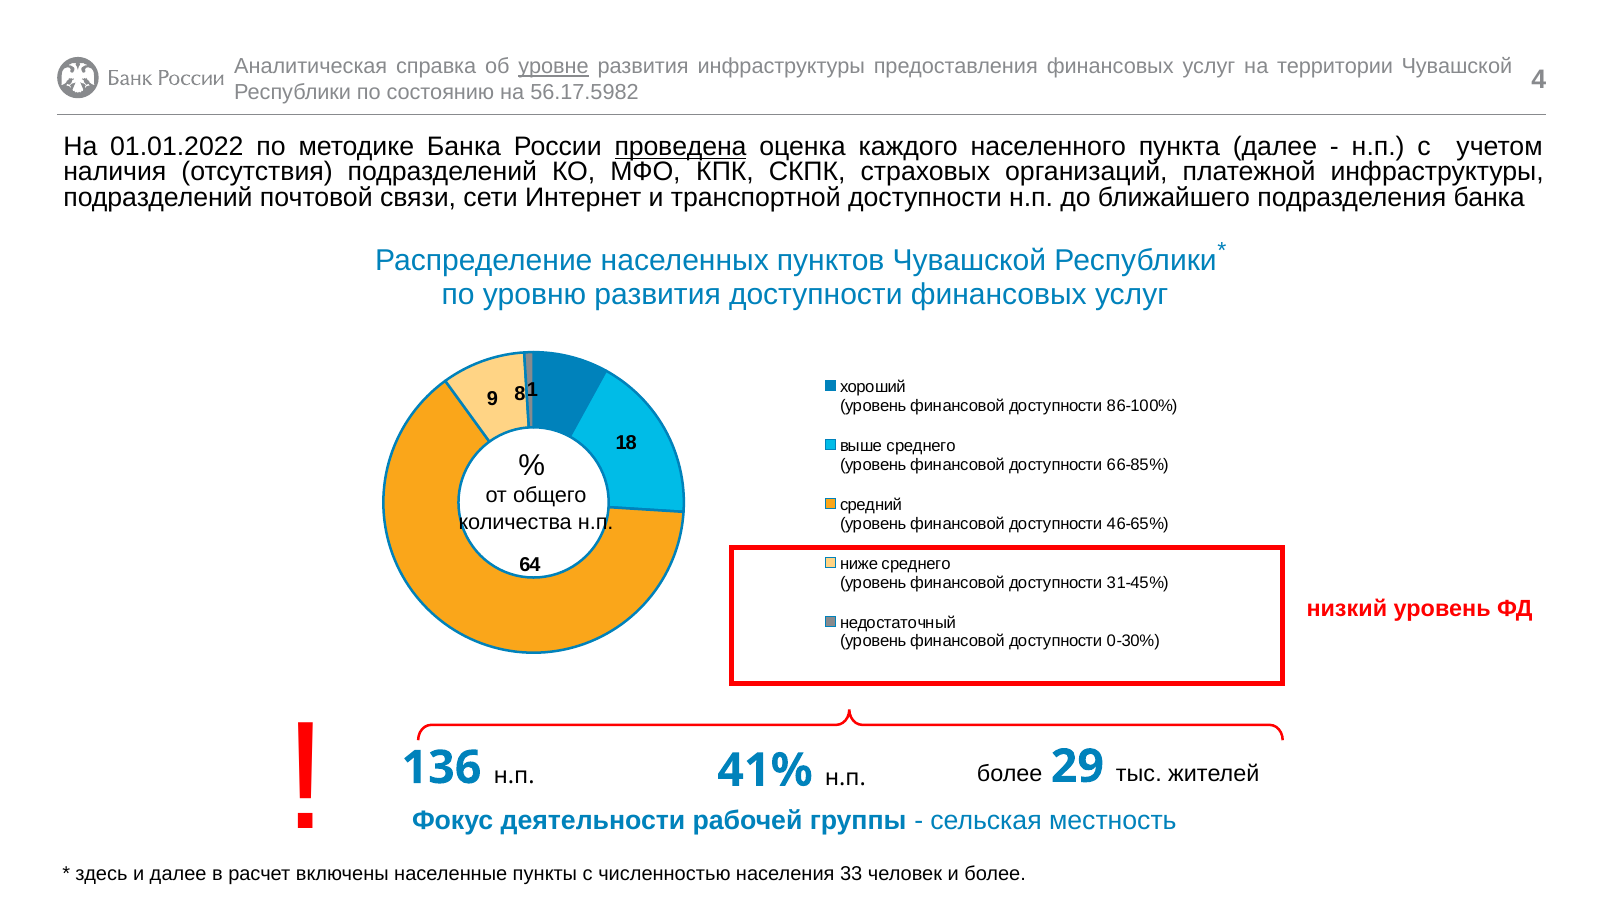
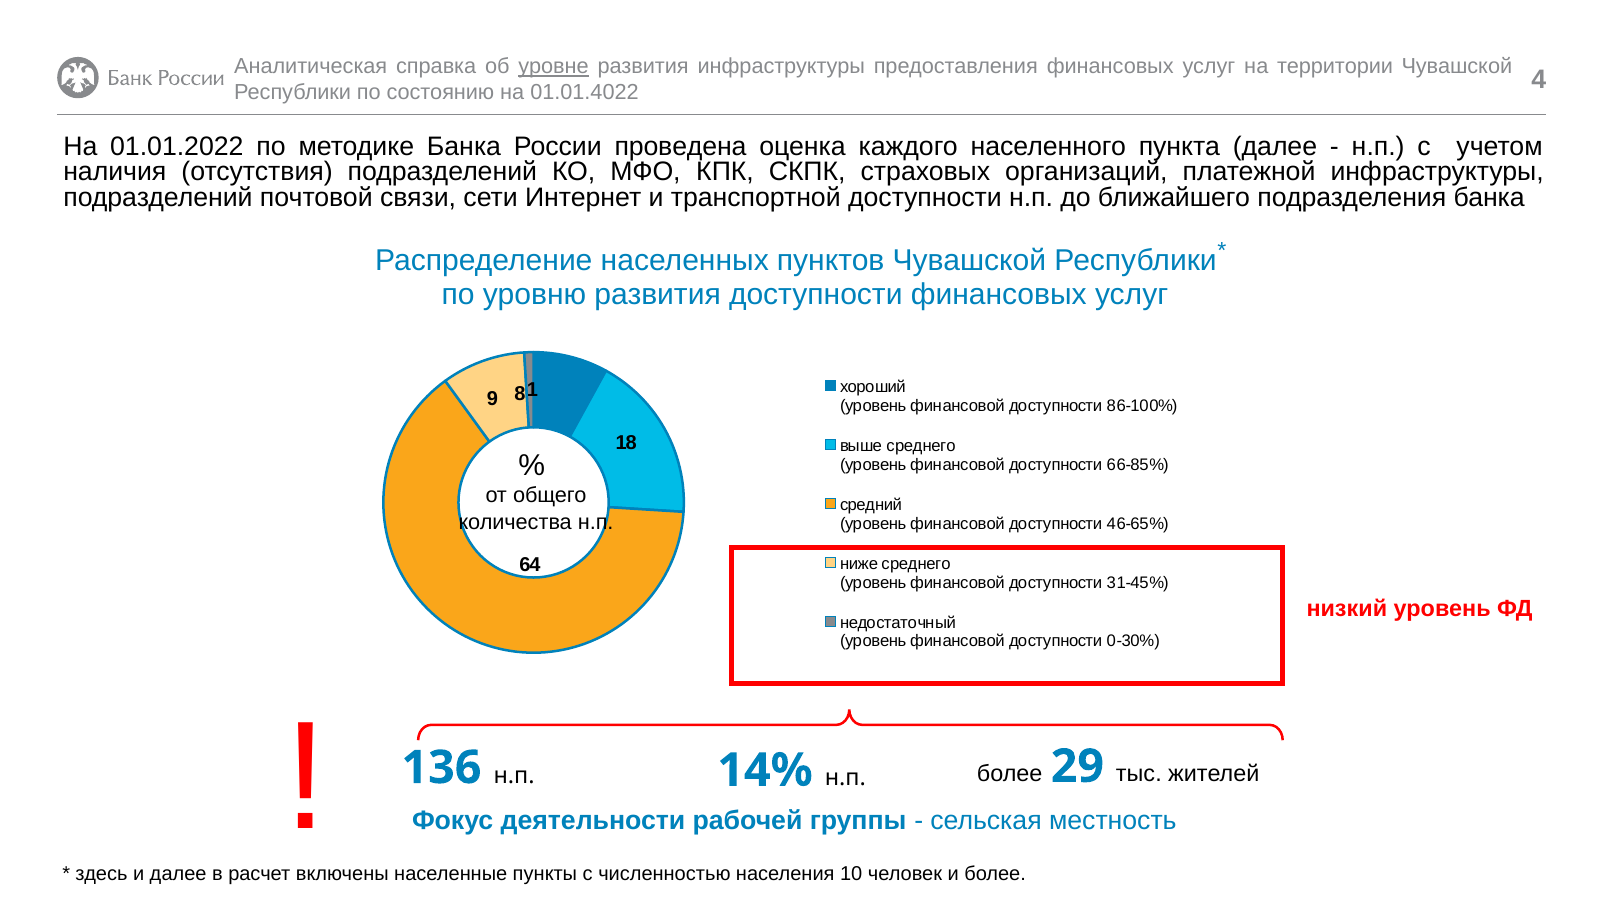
56.17.5982: 56.17.5982 -> 01.01.4022
проведена underline: present -> none
41%: 41% -> 14%
33: 33 -> 10
